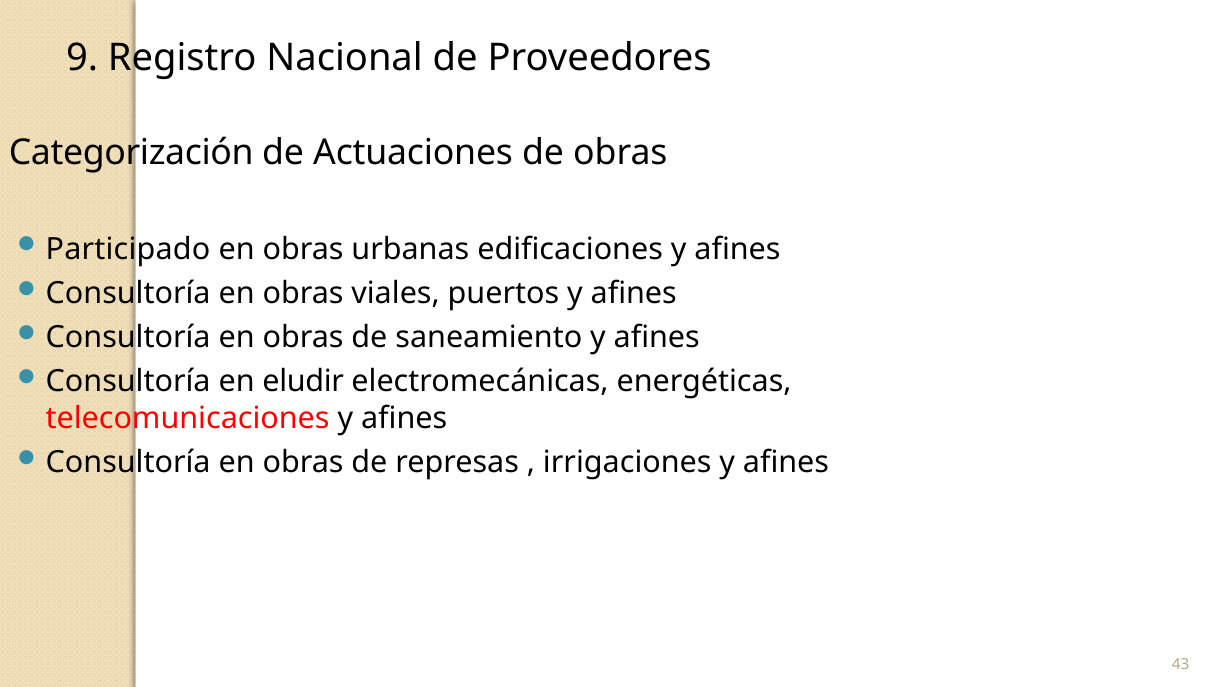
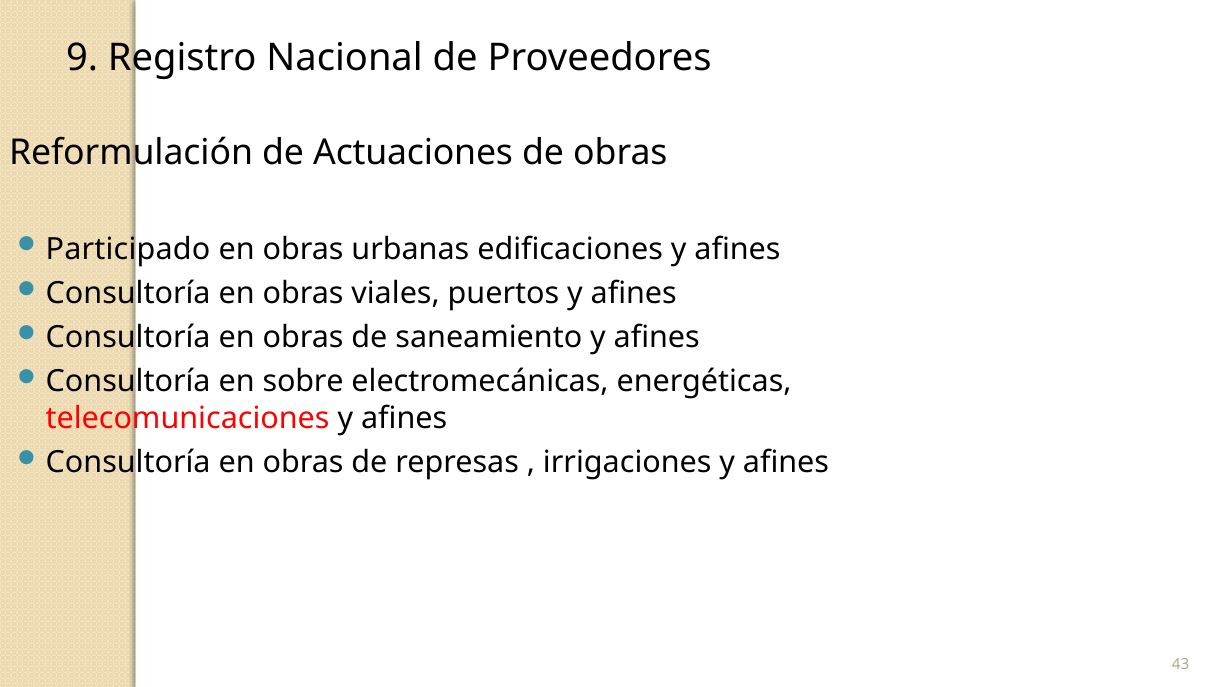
Categorización: Categorización -> Reformulación
eludir: eludir -> sobre
